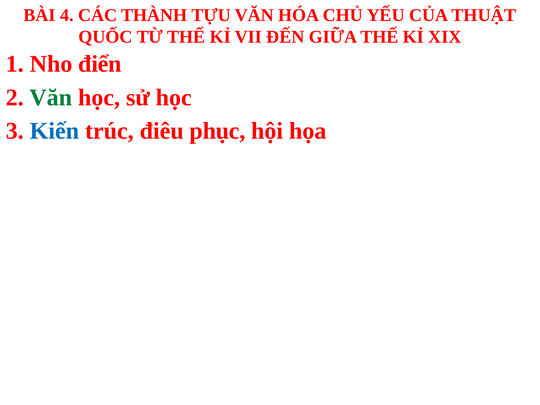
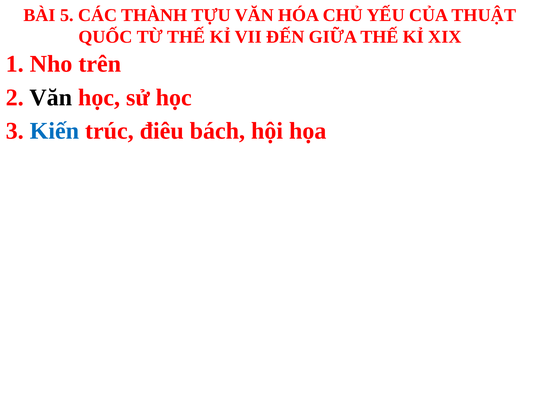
4: 4 -> 5
điển: điển -> trên
Văn at (51, 97) colour: green -> black
phục: phục -> bách
